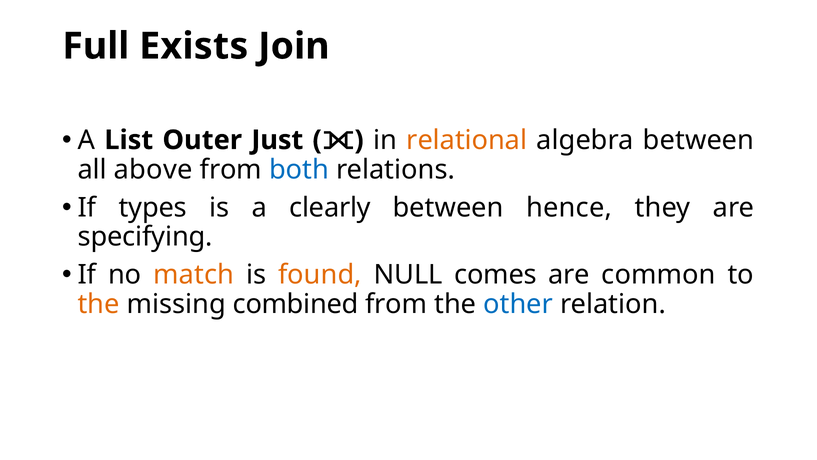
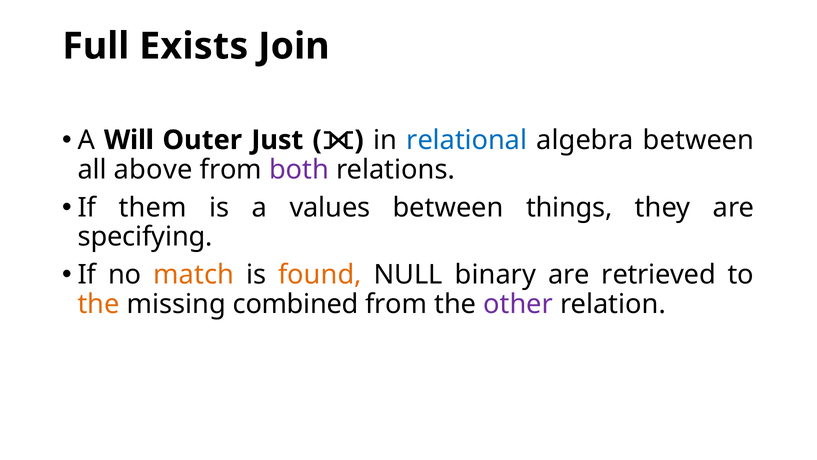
List: List -> Will
relational colour: orange -> blue
both colour: blue -> purple
types: types -> them
clearly: clearly -> values
hence: hence -> things
comes: comes -> binary
common: common -> retrieved
other colour: blue -> purple
